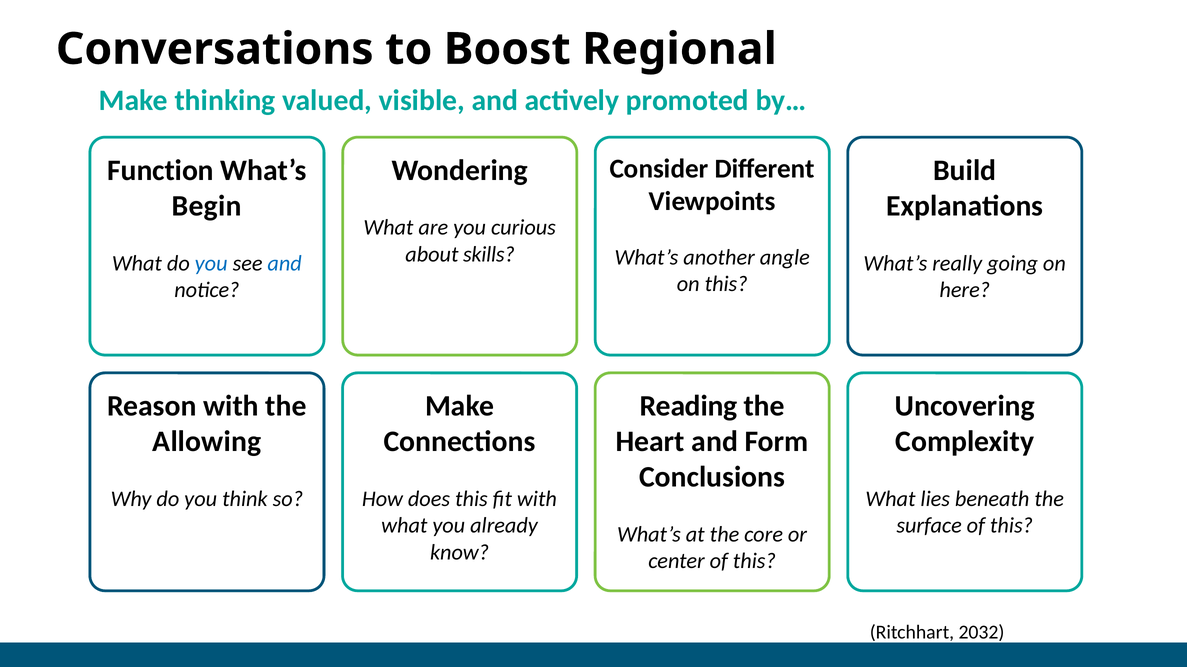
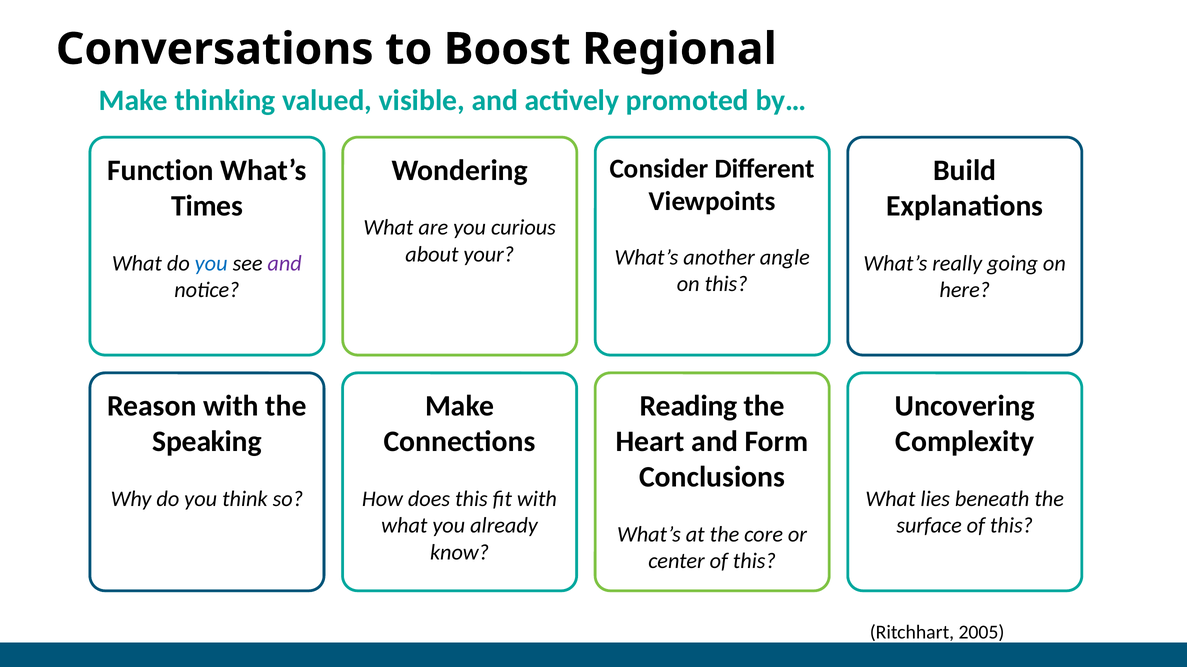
Begin: Begin -> Times
skills: skills -> your
and at (285, 263) colour: blue -> purple
Allowing: Allowing -> Speaking
2032: 2032 -> 2005
